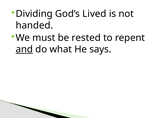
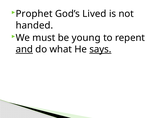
Dividing: Dividing -> Prophet
rested: rested -> young
says underline: none -> present
